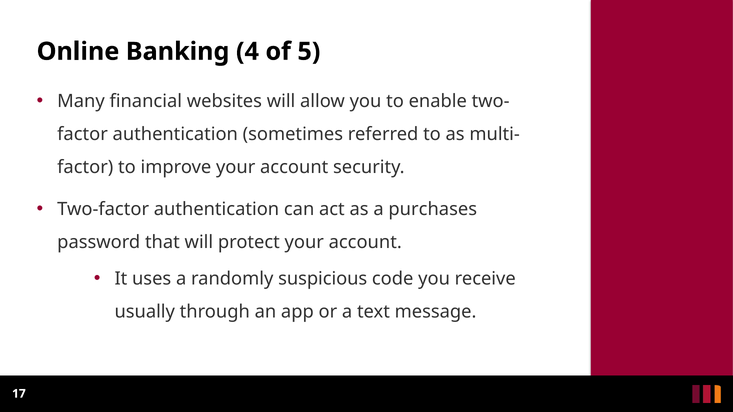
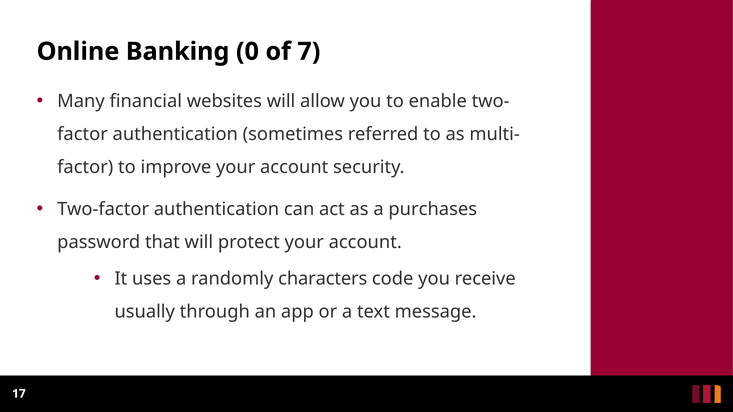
4: 4 -> 0
5: 5 -> 7
suspicious: suspicious -> characters
